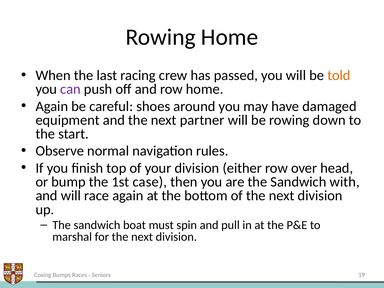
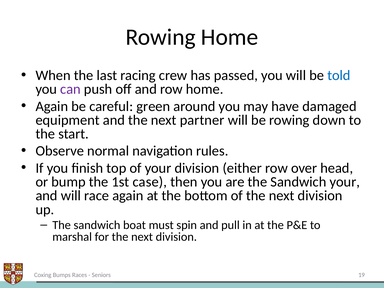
told colour: orange -> blue
shoes: shoes -> green
Sandwich with: with -> your
